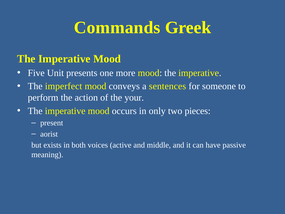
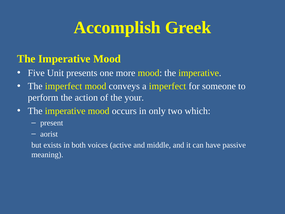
Commands: Commands -> Accomplish
a sentences: sentences -> imperfect
pieces: pieces -> which
